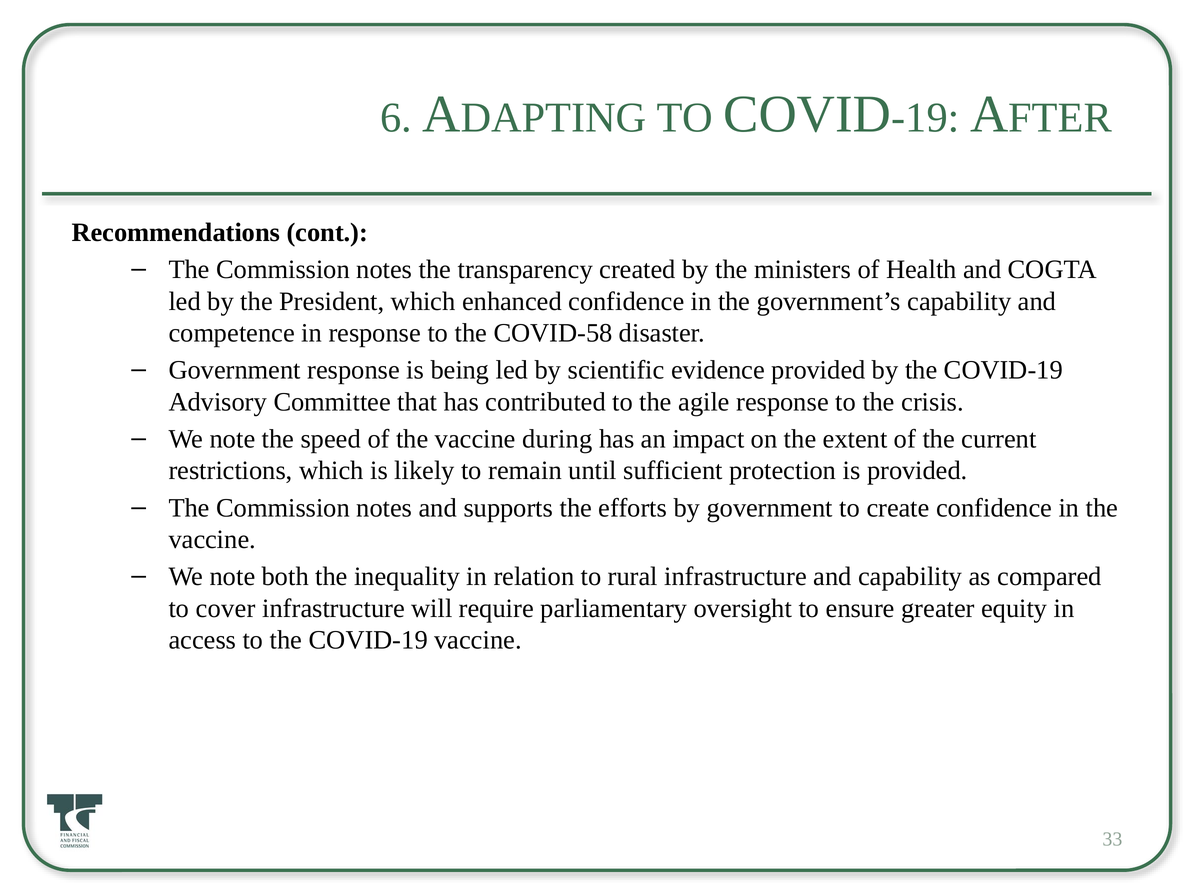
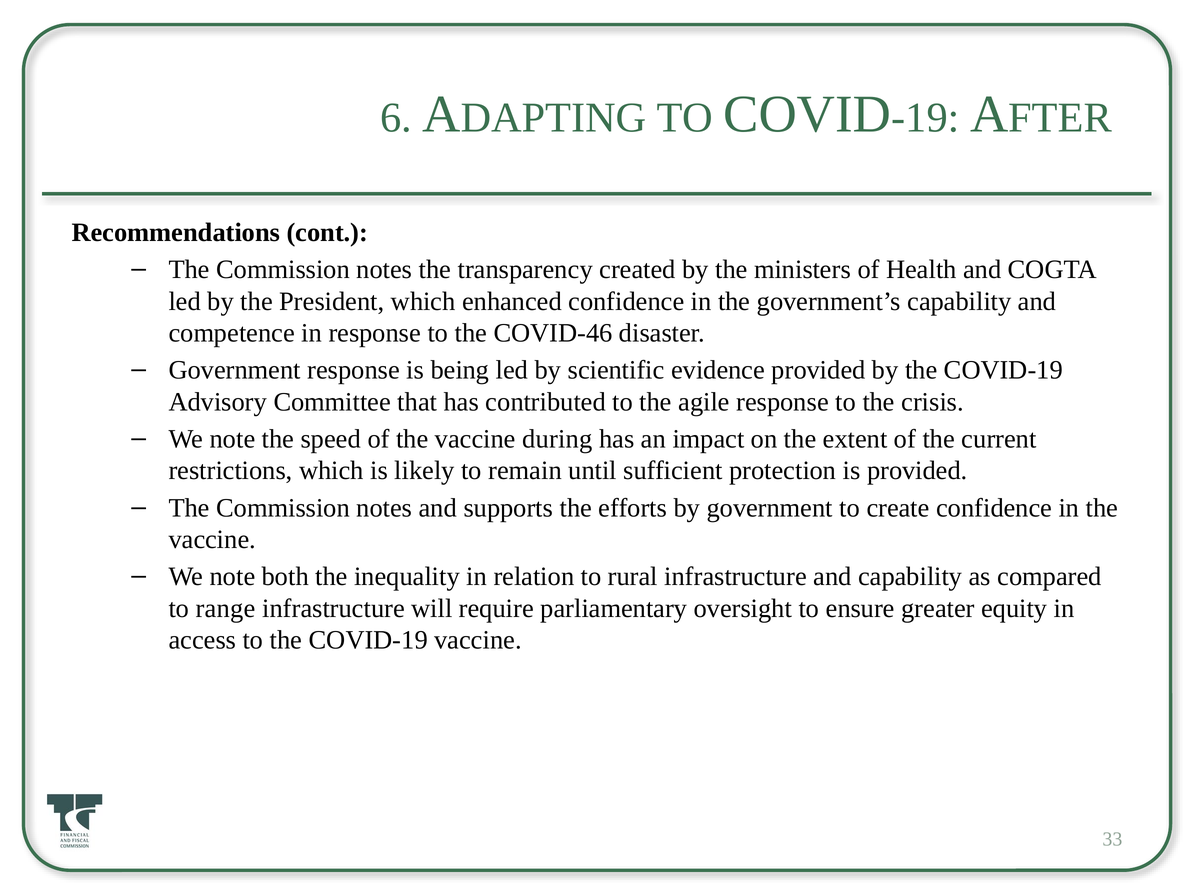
COVID-58: COVID-58 -> COVID-46
cover: cover -> range
